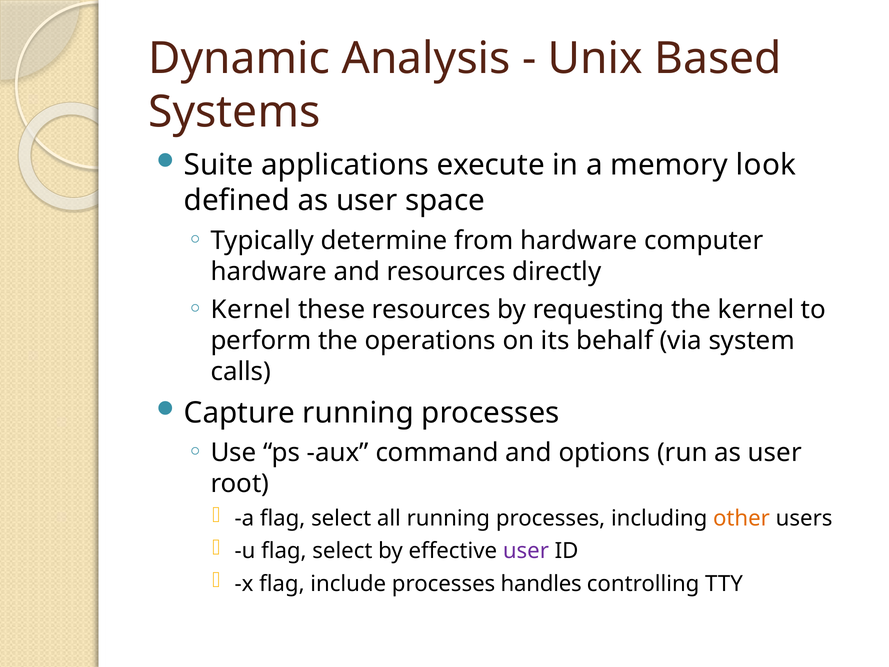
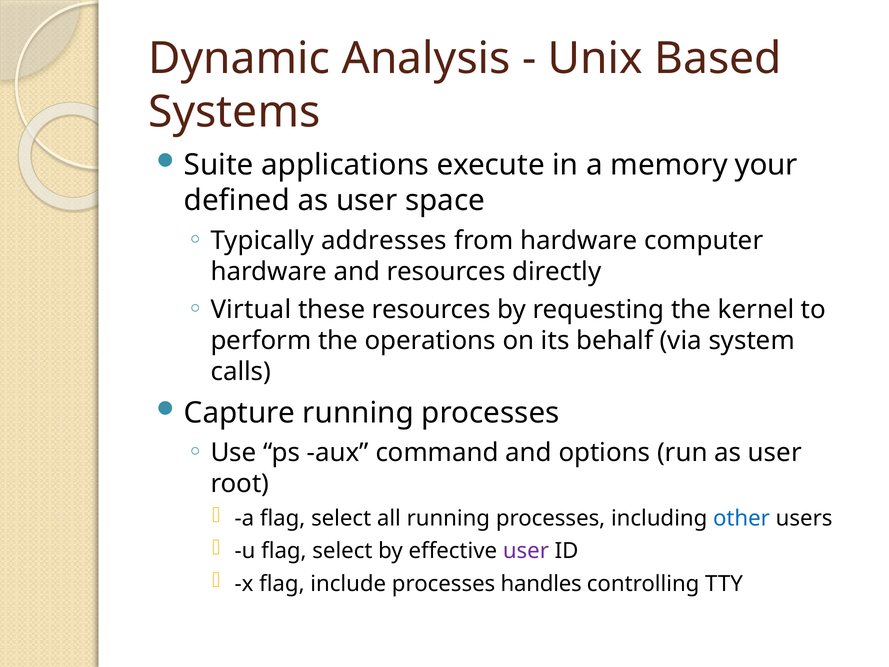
look: look -> your
determine: determine -> addresses
Kernel at (251, 310): Kernel -> Virtual
other colour: orange -> blue
